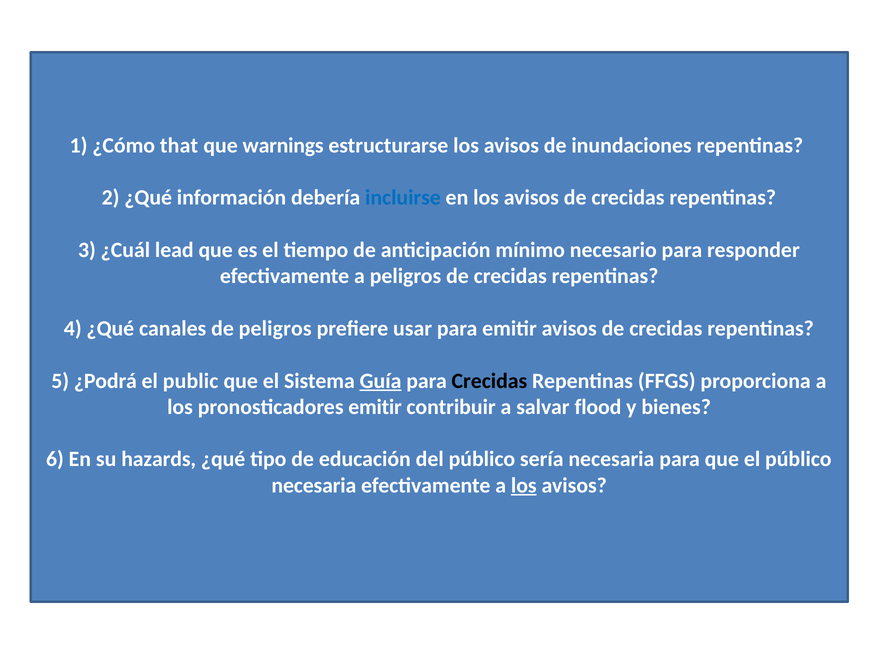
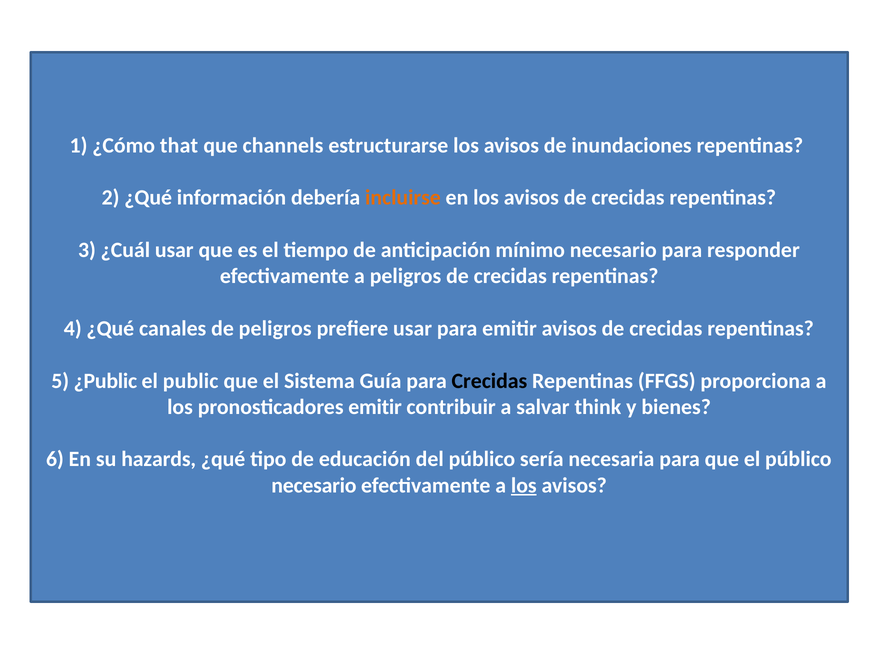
que warnings: warnings -> channels
incluirse colour: blue -> orange
¿Cuál lead: lead -> usar
¿Podrá: ¿Podrá -> ¿Public
Guía underline: present -> none
salvar flood: flood -> think
necesaria at (314, 485): necesaria -> necesario
